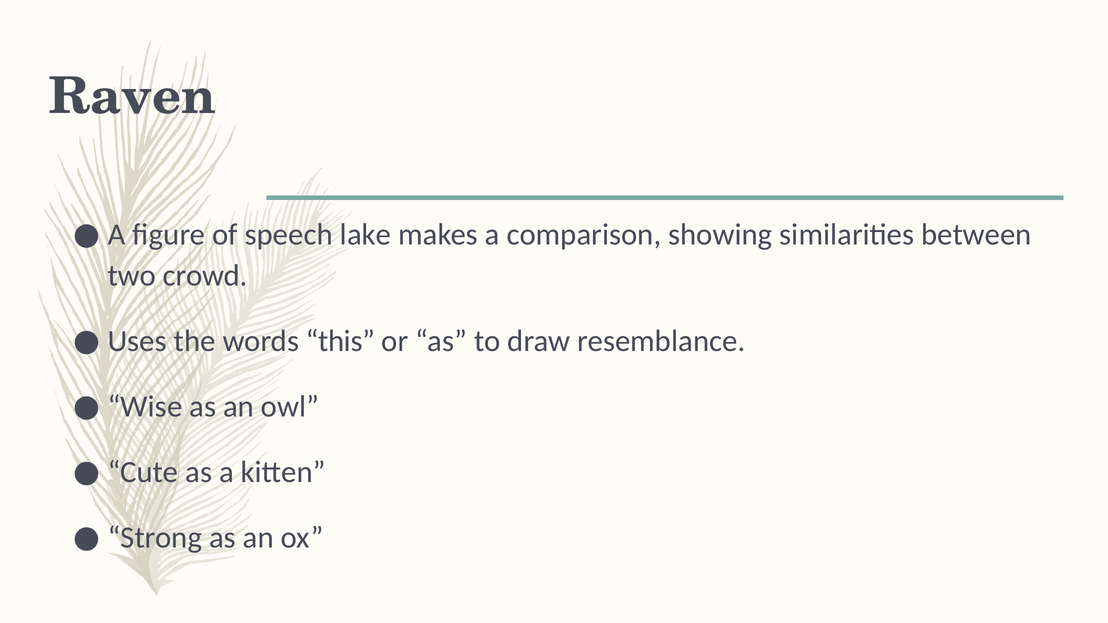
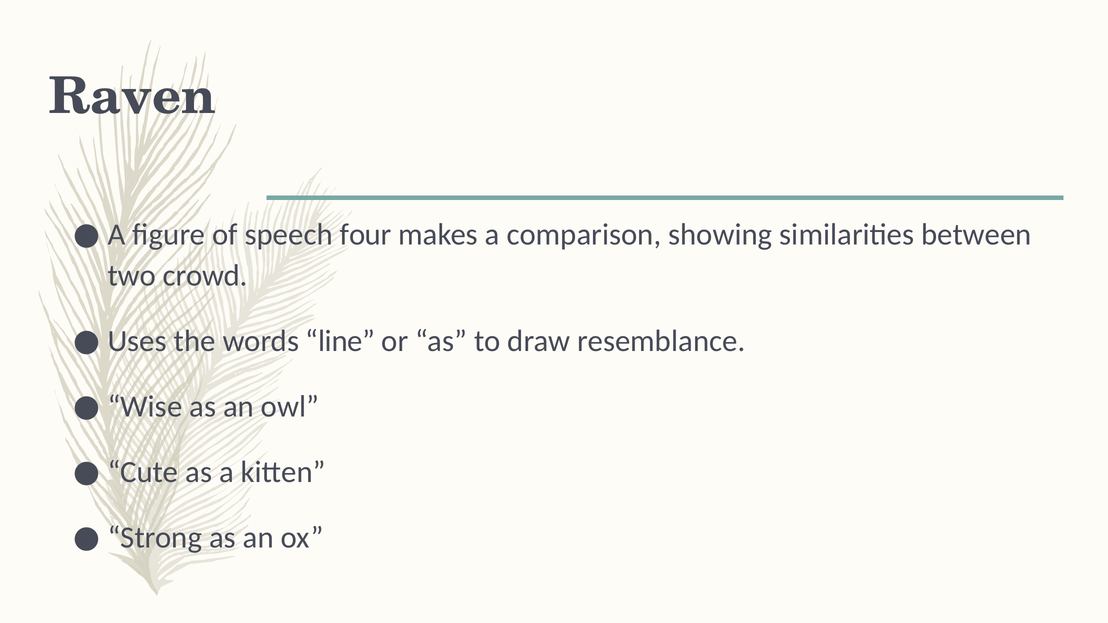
lake: lake -> four
this: this -> line
